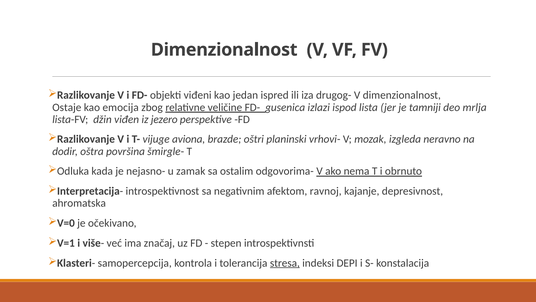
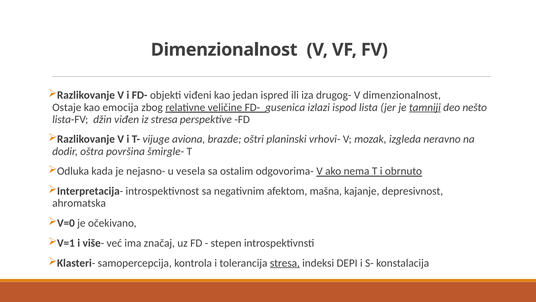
tamniji underline: none -> present
mrlja: mrlja -> nešto
iz jezero: jezero -> stresa
zamak: zamak -> vesela
ravnoj: ravnoj -> mašna
